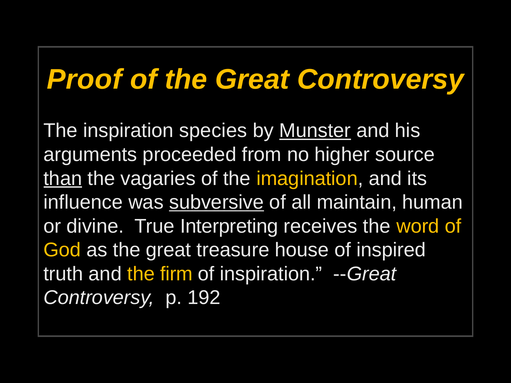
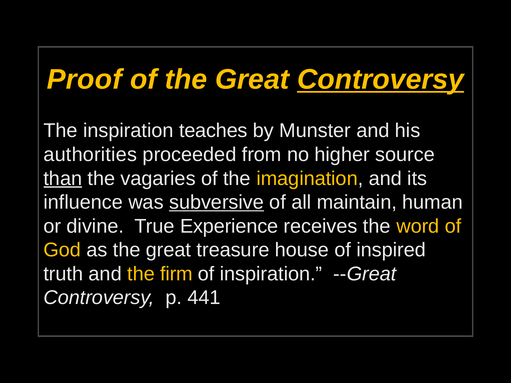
Controversy at (381, 80) underline: none -> present
species: species -> teaches
Munster underline: present -> none
arguments: arguments -> authorities
Interpreting: Interpreting -> Experience
192: 192 -> 441
